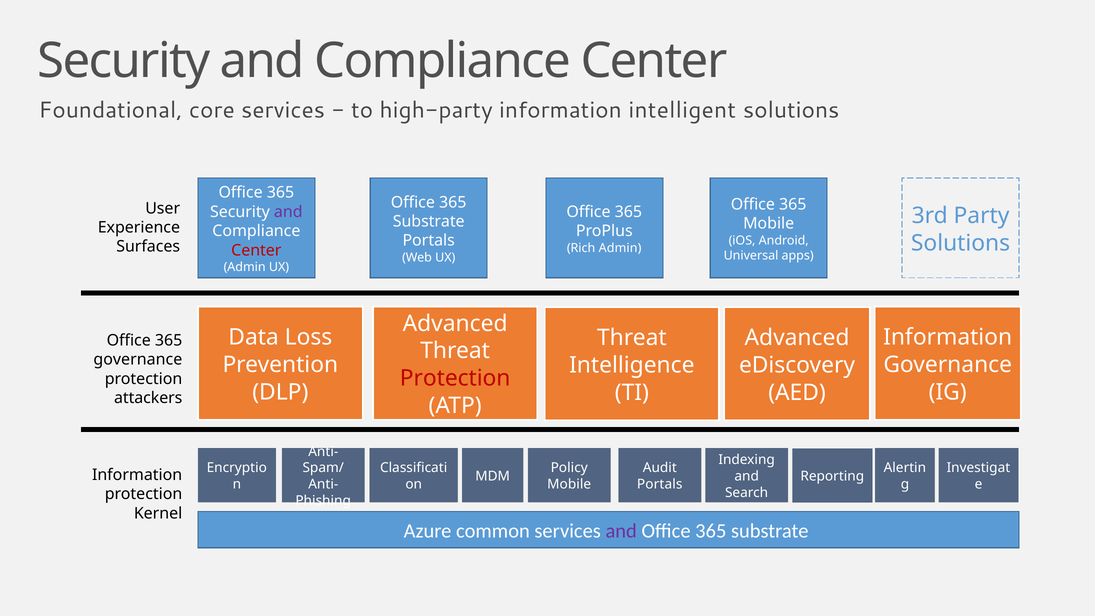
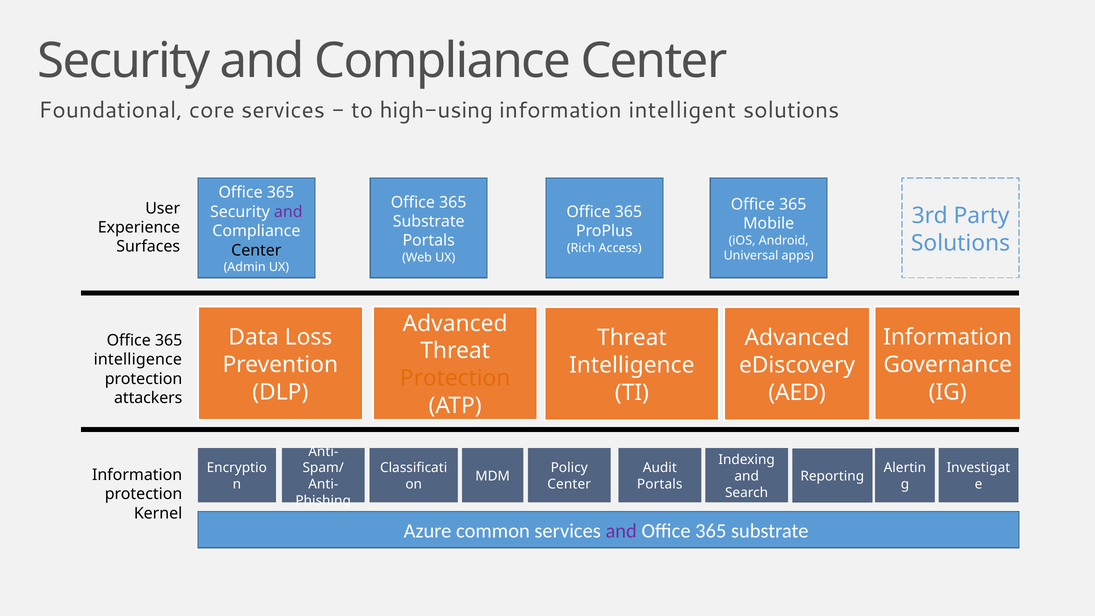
high-party: high-party -> high-using
Rich Admin: Admin -> Access
Center at (256, 250) colour: red -> black
governance at (138, 359): governance -> intelligence
Protection at (455, 378) colour: red -> orange
Mobile at (569, 484): Mobile -> Center
